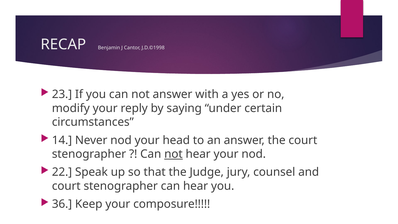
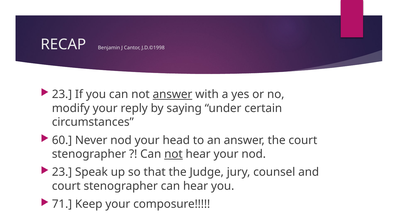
answer at (172, 94) underline: none -> present
14: 14 -> 60
22 at (62, 172): 22 -> 23
36: 36 -> 71
